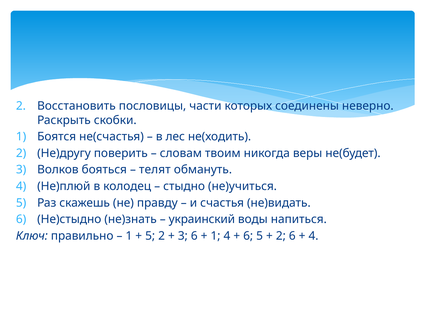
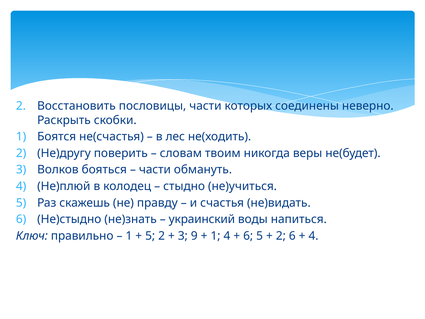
телят at (155, 170): телят -> части
3 6: 6 -> 9
